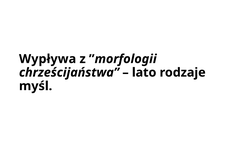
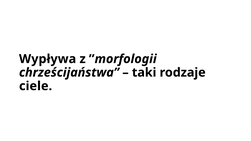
lato: lato -> taki
myśl: myśl -> ciele
